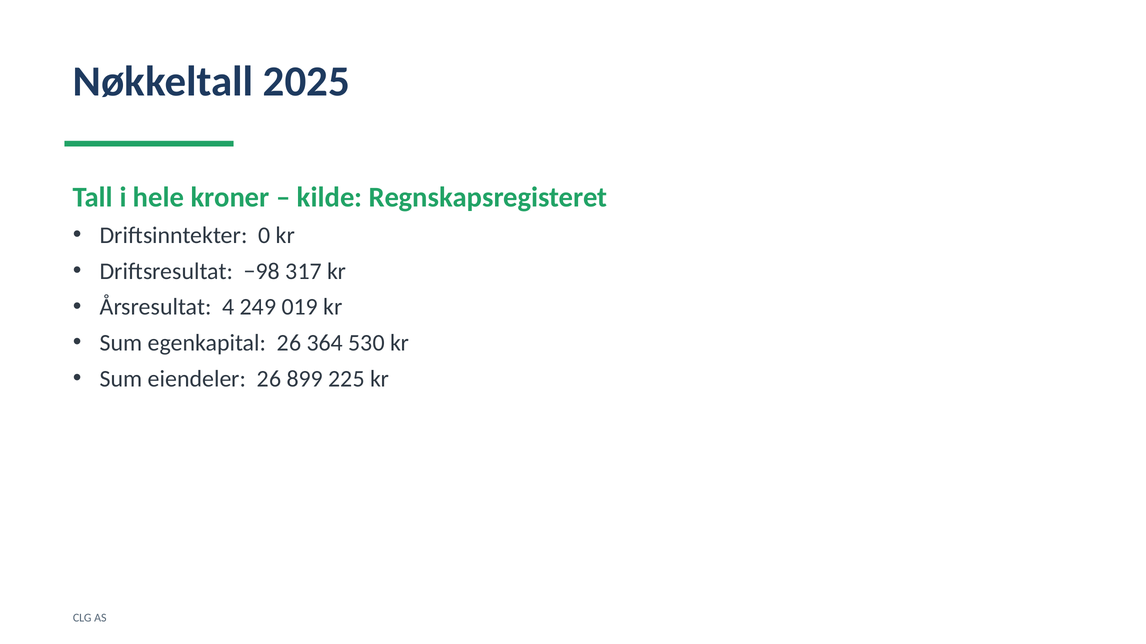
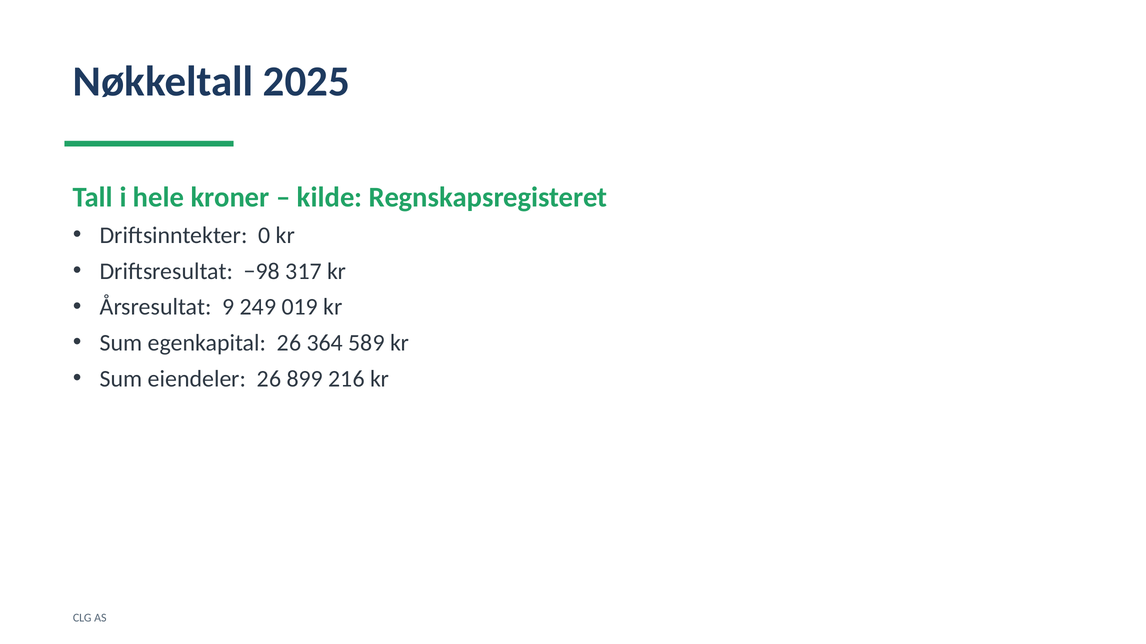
4: 4 -> 9
530: 530 -> 589
225: 225 -> 216
